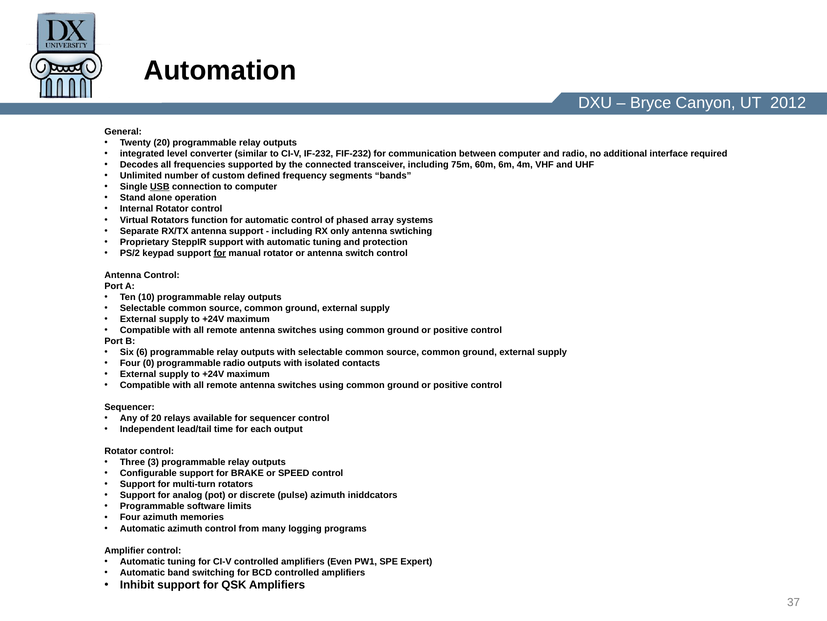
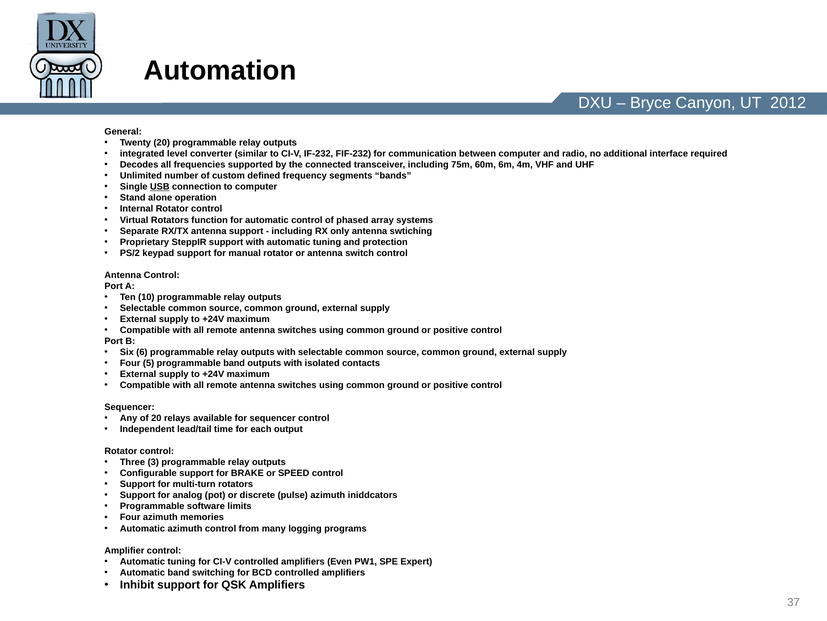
for at (220, 253) underline: present -> none
0: 0 -> 5
programmable radio: radio -> band
